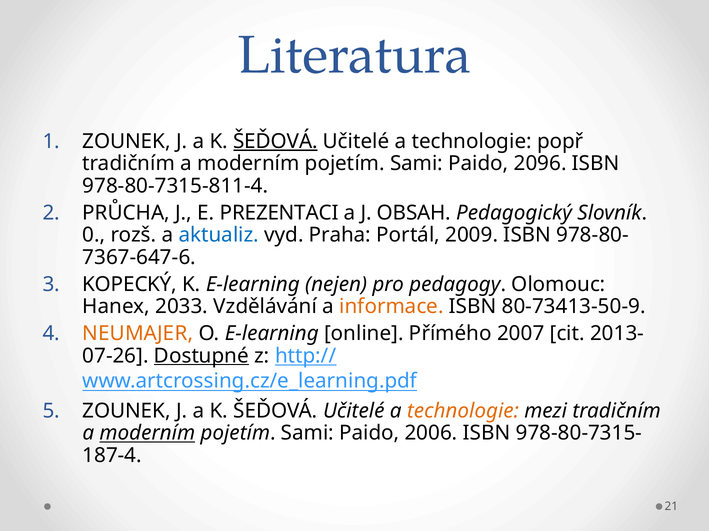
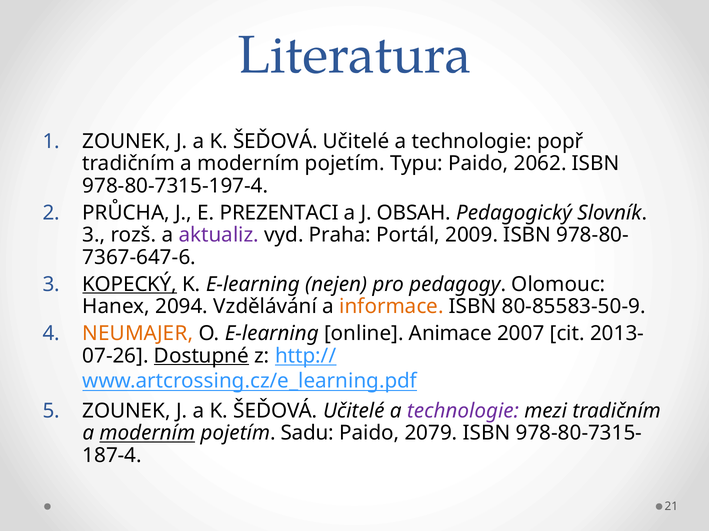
ŠEĎOVÁ at (275, 141) underline: present -> none
Sami at (416, 164): Sami -> Typu
2096: 2096 -> 2062
978-80-7315-811-4: 978-80-7315-811-4 -> 978-80-7315-197-4
0 at (94, 235): 0 -> 3
aktualiz colour: blue -> purple
KOPECKÝ underline: none -> present
2033: 2033 -> 2094
80-73413-50-9: 80-73413-50-9 -> 80-85583-50-9
Přímého: Přímého -> Animace
technologie at (463, 411) colour: orange -> purple
Sami at (307, 434): Sami -> Sadu
2006: 2006 -> 2079
